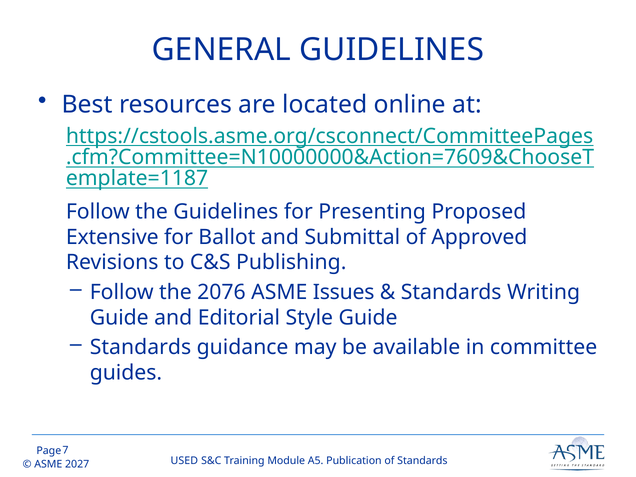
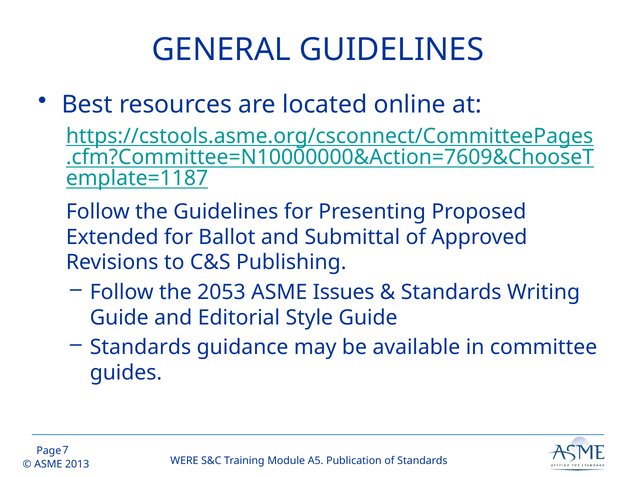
Extensive: Extensive -> Extended
2076: 2076 -> 2053
USED: USED -> WERE
2027: 2027 -> 2013
